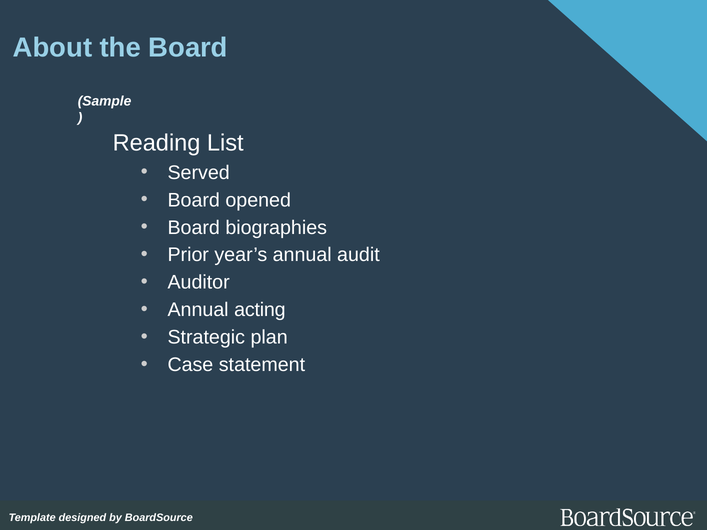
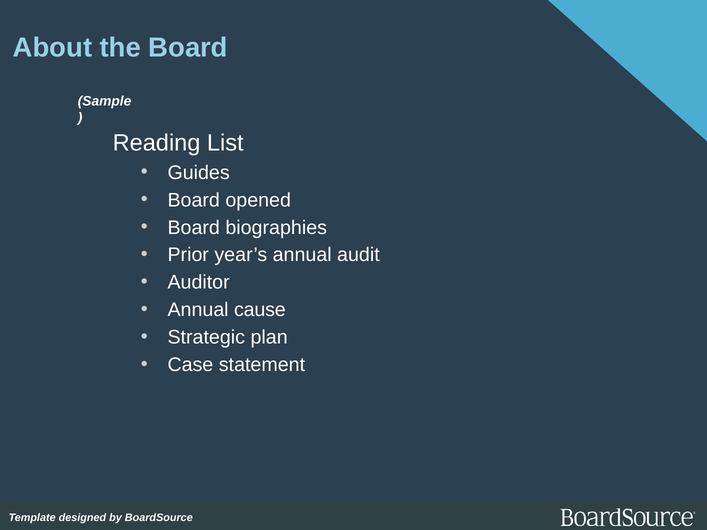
Served: Served -> Guides
acting: acting -> cause
